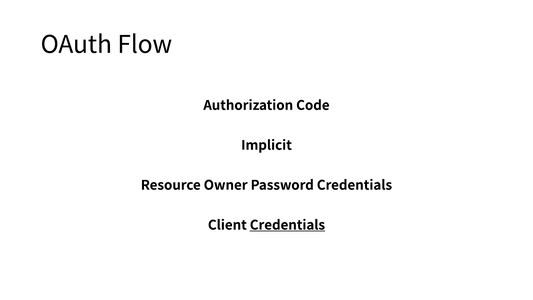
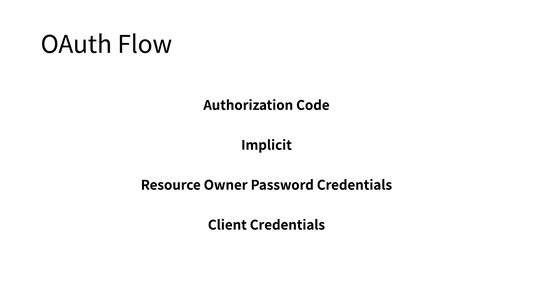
Credentials at (287, 225) underline: present -> none
